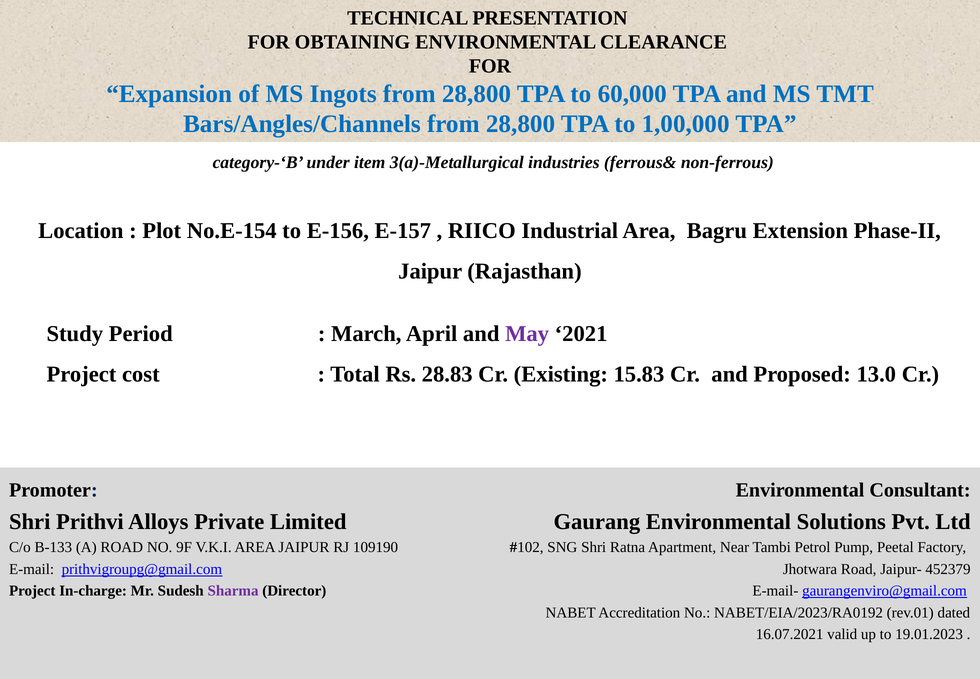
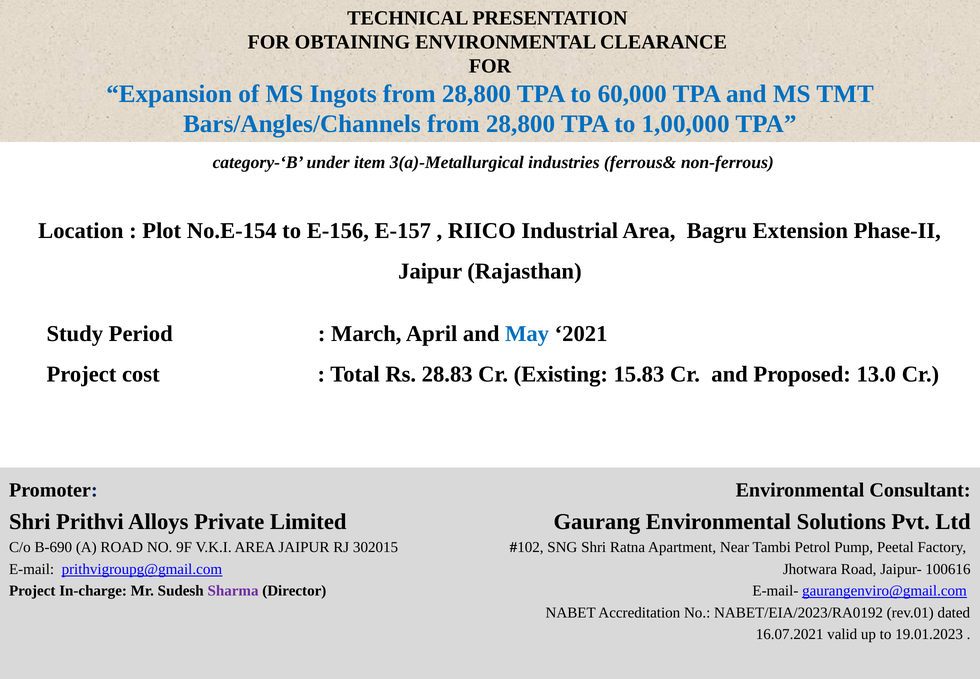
May colour: purple -> blue
B-133: B-133 -> B-690
109190: 109190 -> 302015
452379: 452379 -> 100616
